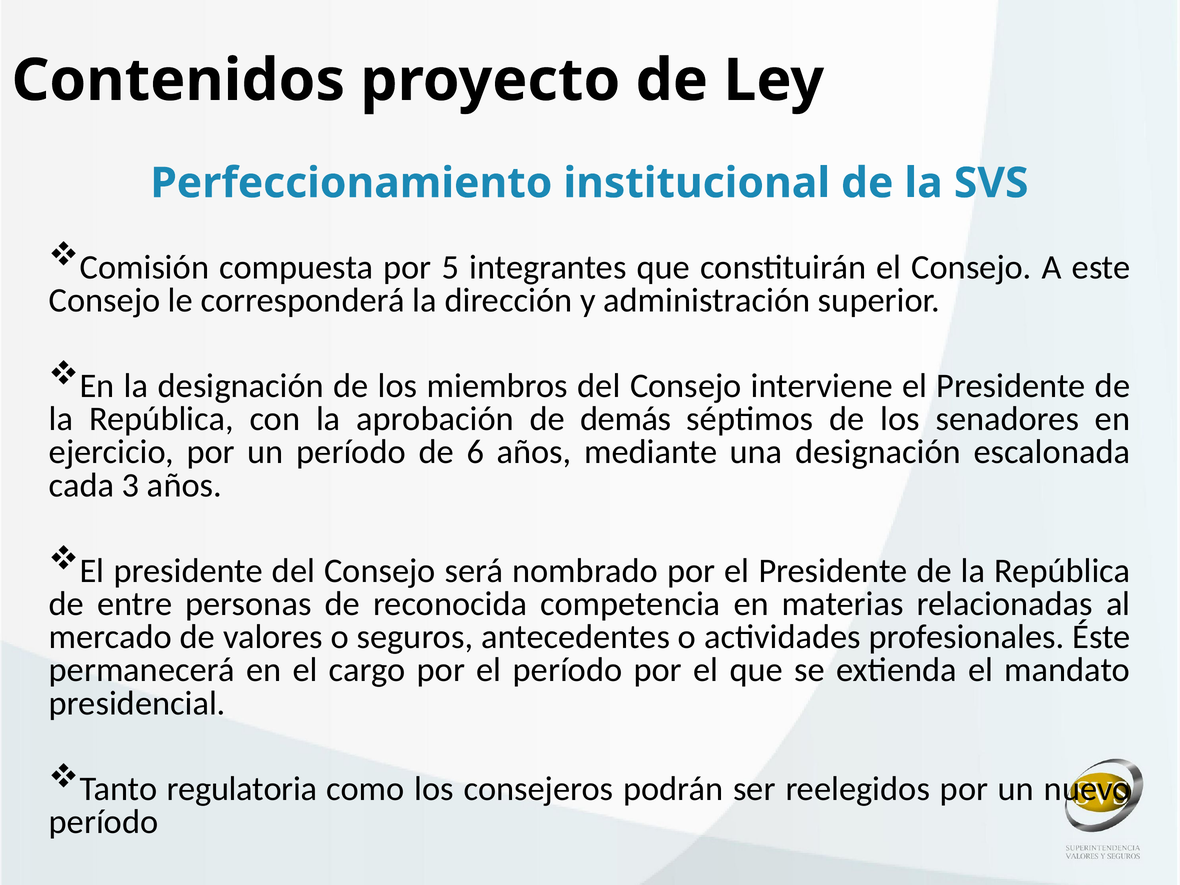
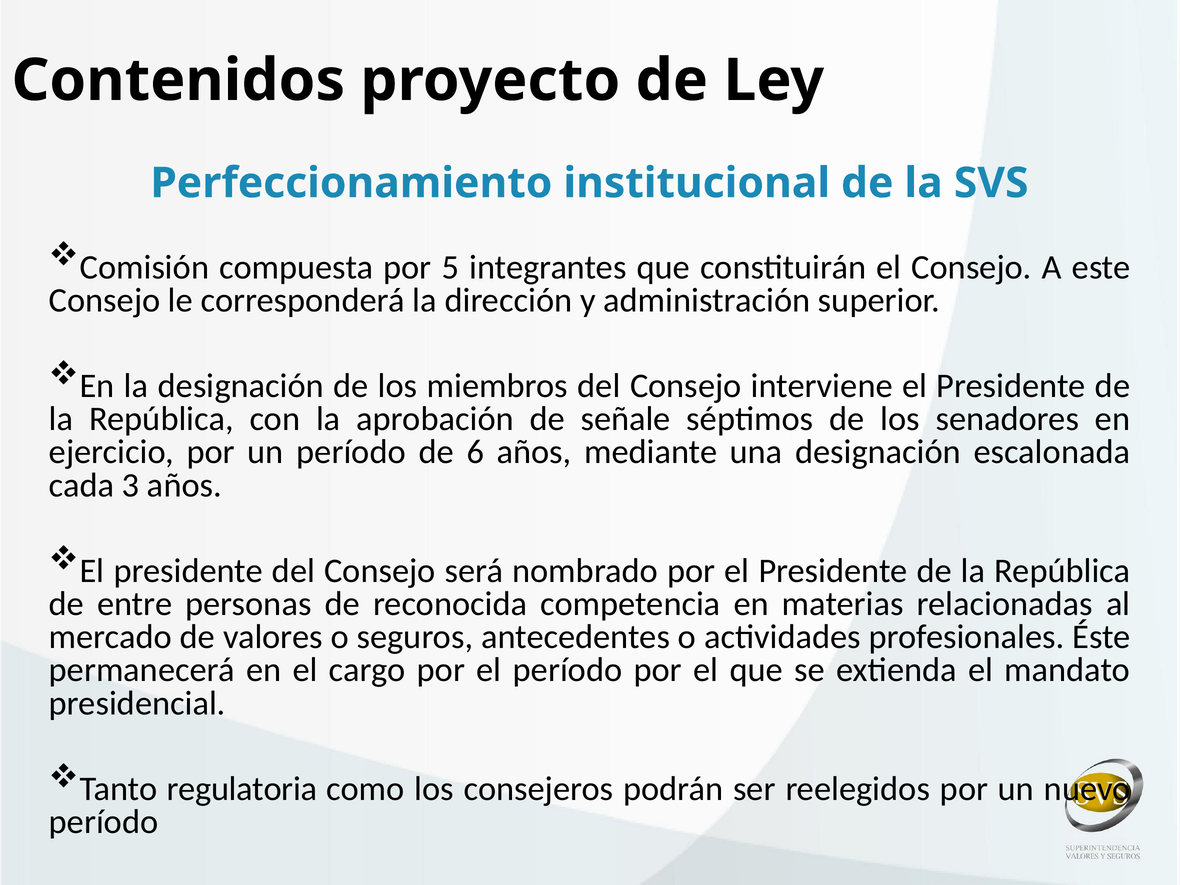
demás: demás -> señale
